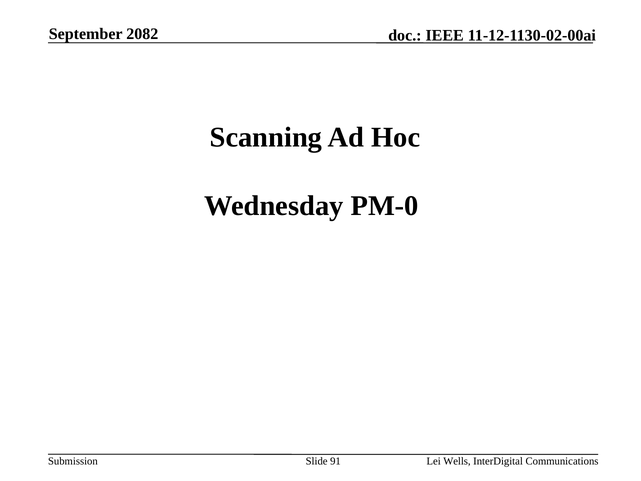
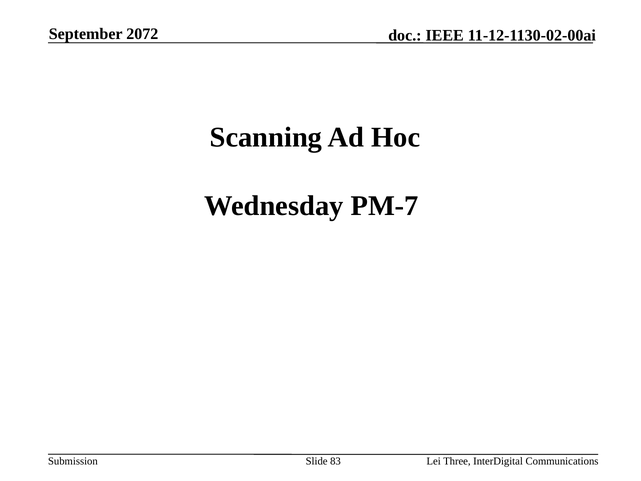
2082: 2082 -> 2072
PM-0: PM-0 -> PM-7
91: 91 -> 83
Wells: Wells -> Three
